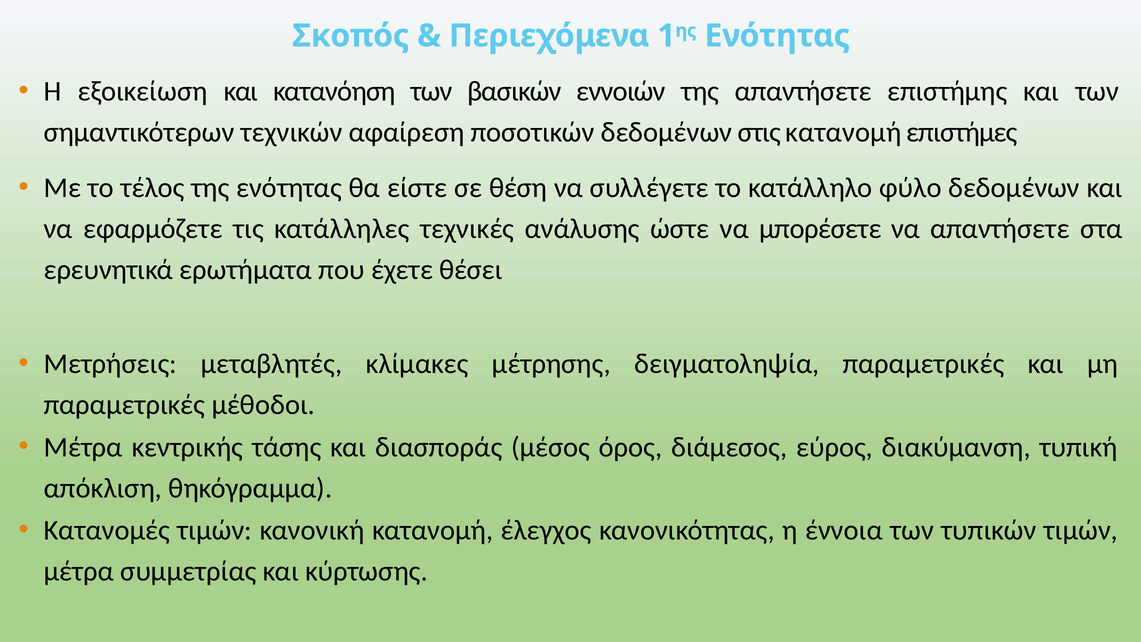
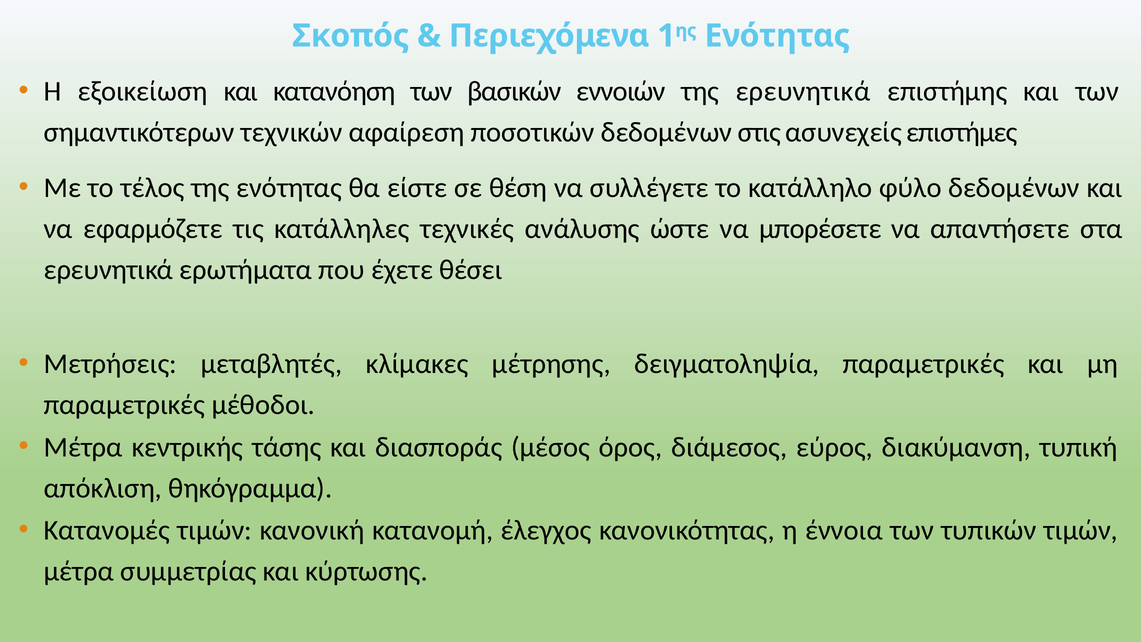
της απαντήσετε: απαντήσετε -> ερευνητικά
στις κατανομή: κατανομή -> ασυνεχείς
